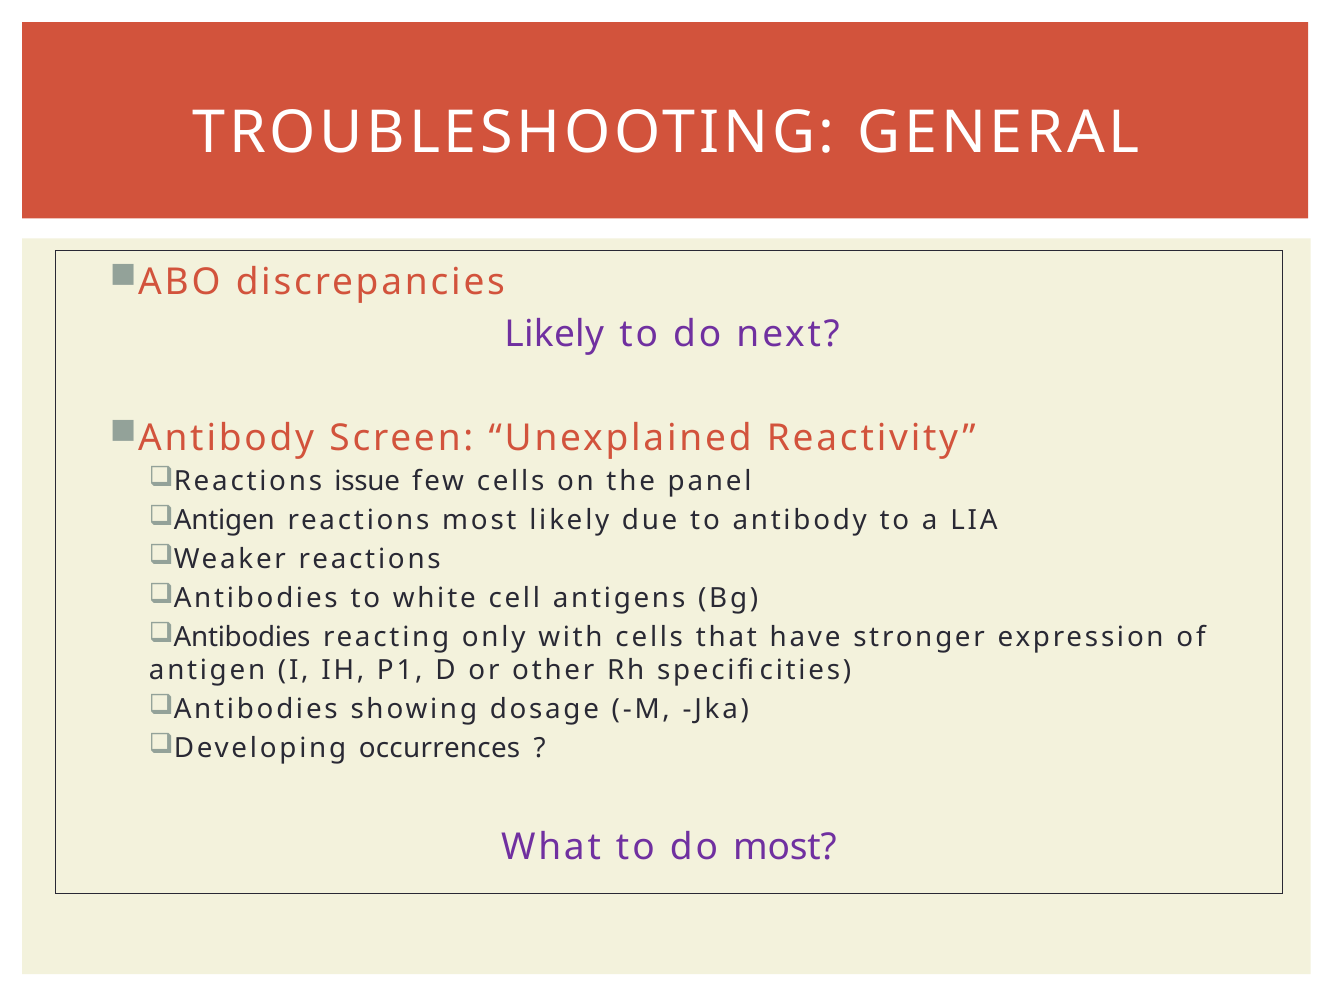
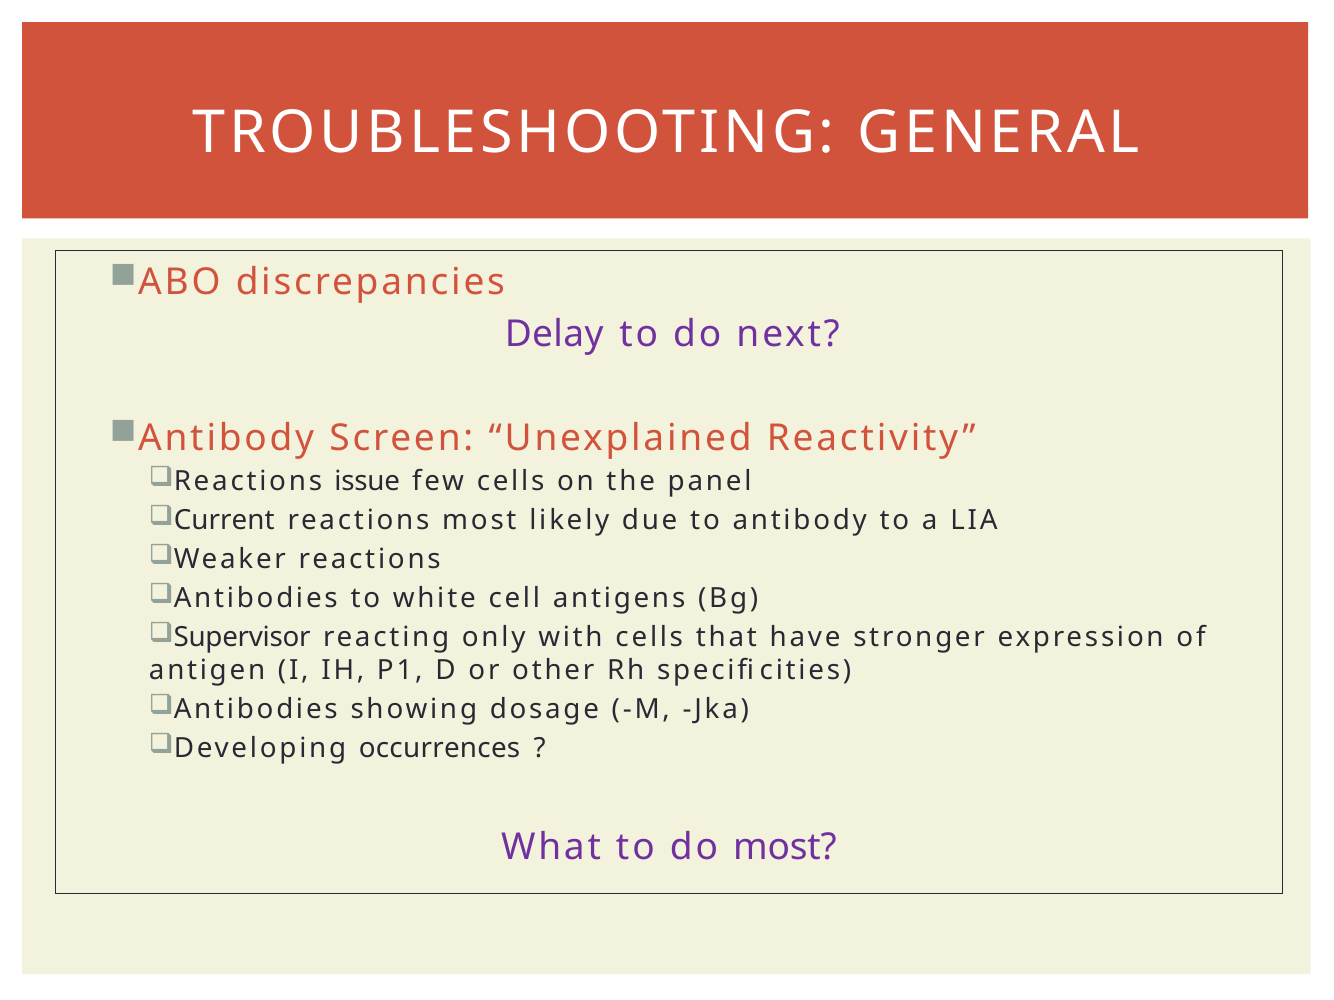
Likely at (554, 334): Likely -> Delay
Antigen at (224, 521): Antigen -> Current
Antibodies at (242, 638): Antibodies -> Supervisor
